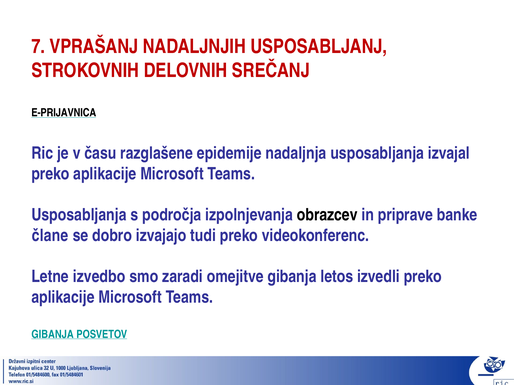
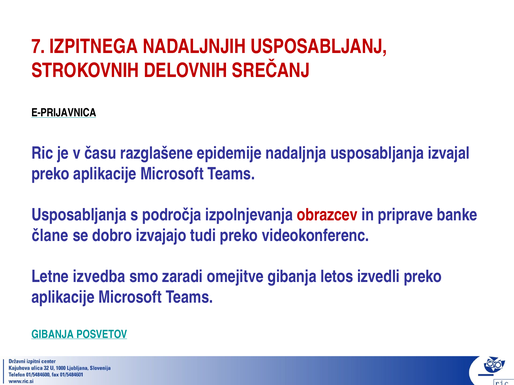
VPRAŠANJ: VPRAŠANJ -> IZPITNEGA
obrazcev colour: black -> red
izvedbo: izvedbo -> izvedba
